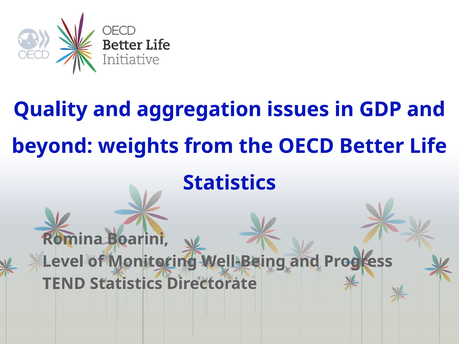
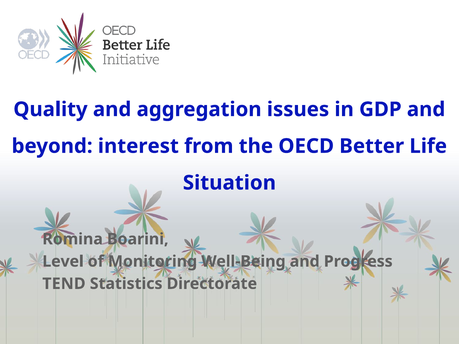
weights: weights -> interest
Statistics at (229, 183): Statistics -> Situation
